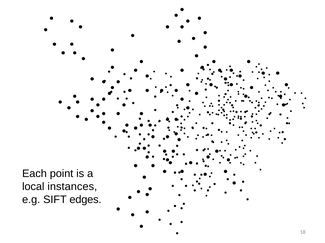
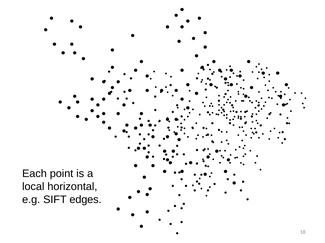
instances: instances -> horizontal
